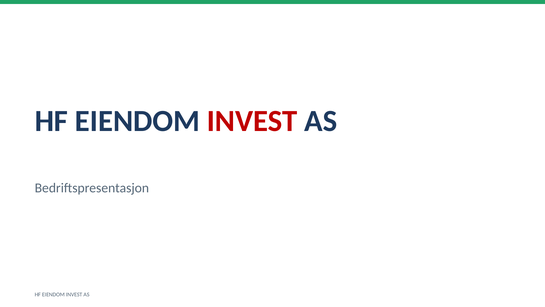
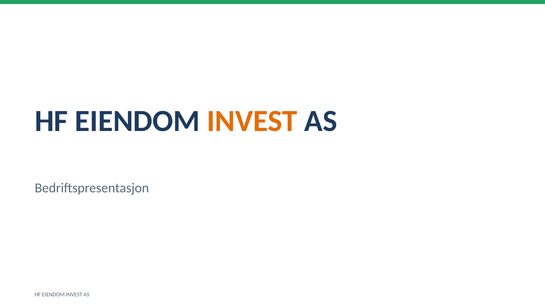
INVEST at (252, 121) colour: red -> orange
